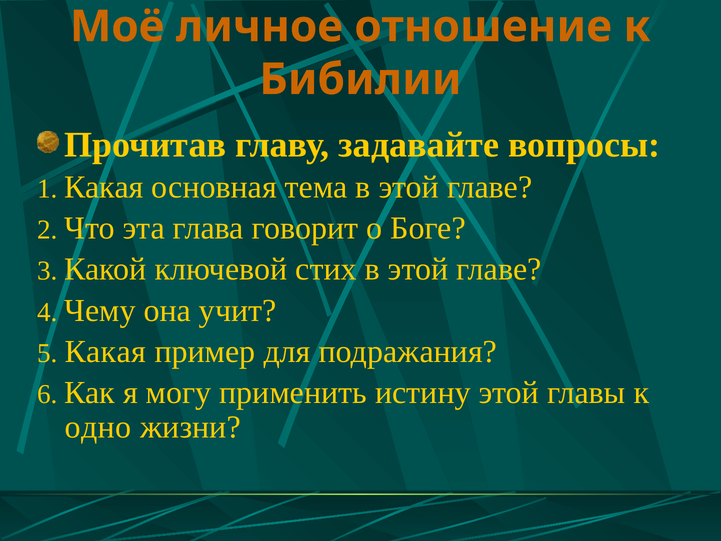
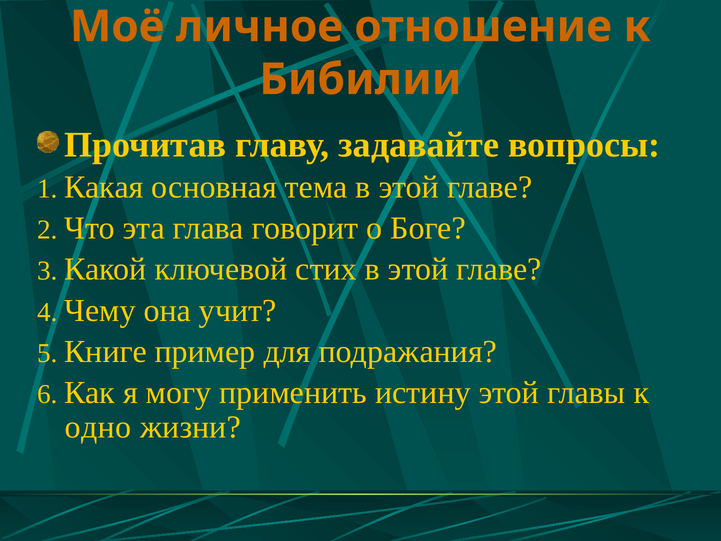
Какая at (105, 351): Какая -> Книге
